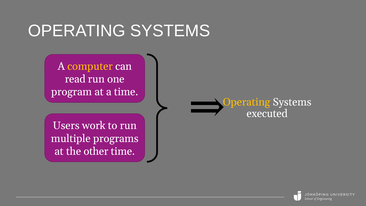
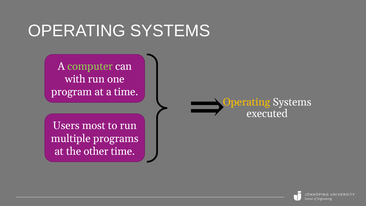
computer colour: yellow -> light green
read: read -> with
work: work -> most
